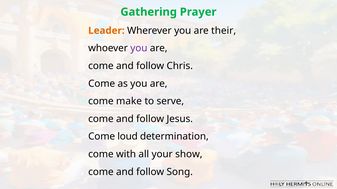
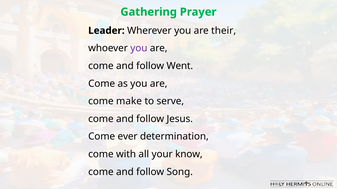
Leader colour: orange -> black
Chris: Chris -> Went
loud: loud -> ever
show: show -> know
